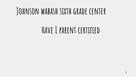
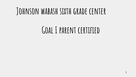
Have: Have -> Goal
